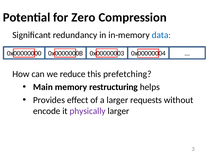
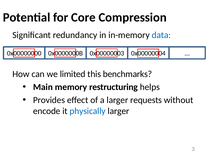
Zero: Zero -> Core
reduce: reduce -> limited
prefetching: prefetching -> benchmarks
physically colour: purple -> blue
